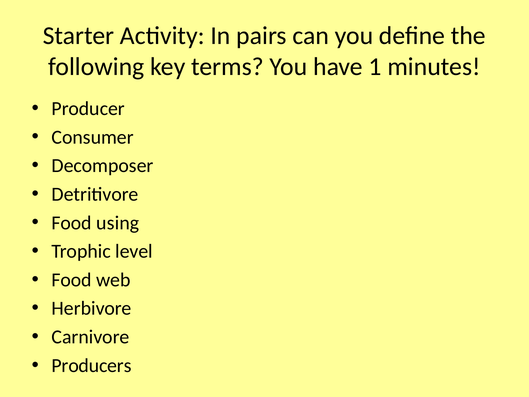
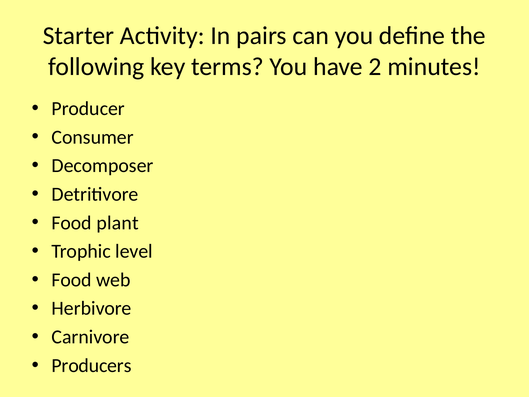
1: 1 -> 2
using: using -> plant
